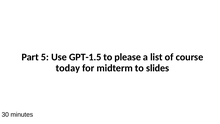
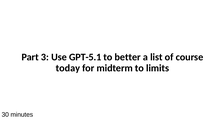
5: 5 -> 3
GPT-1.5: GPT-1.5 -> GPT-5.1
please: please -> better
slides: slides -> limits
